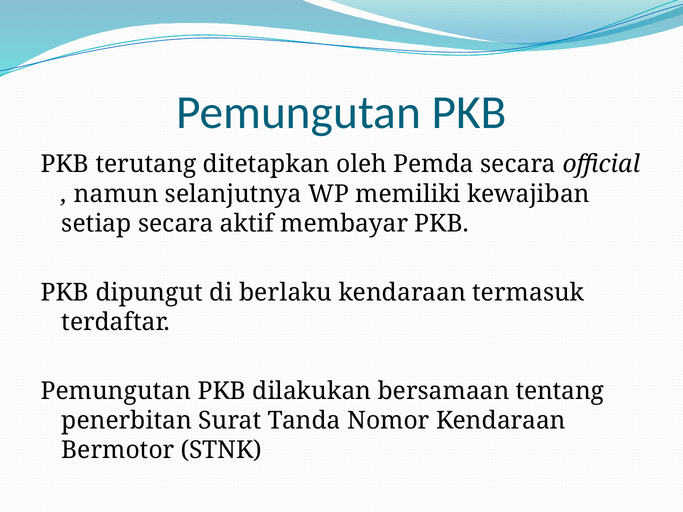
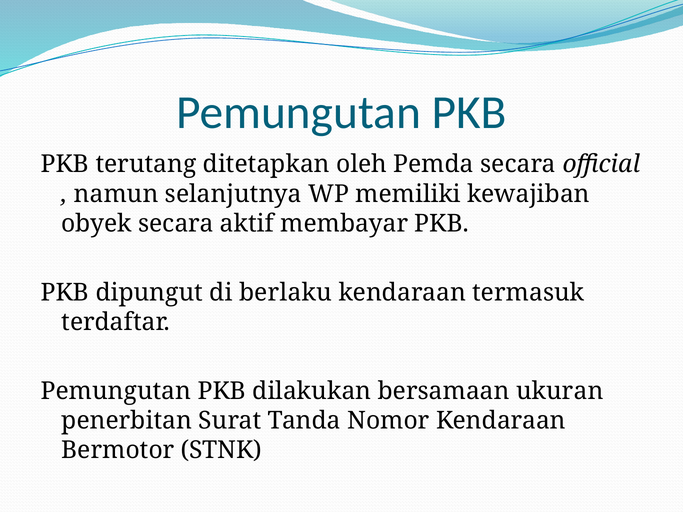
setiap: setiap -> obyek
tentang: tentang -> ukuran
